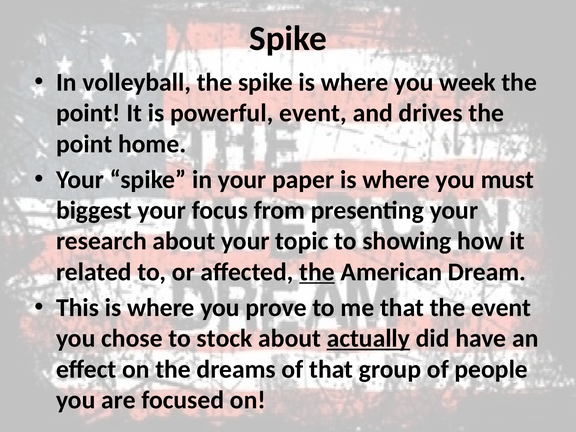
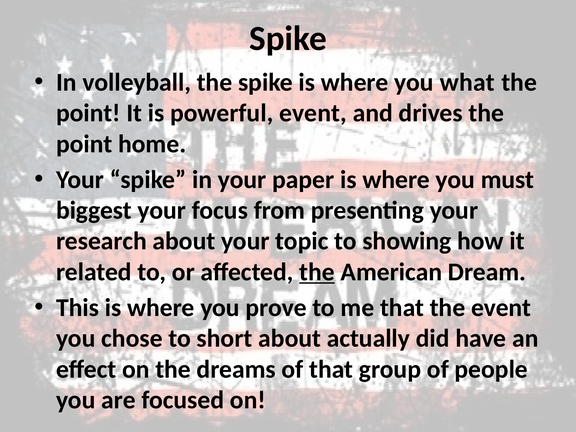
week: week -> what
stock: stock -> short
actually underline: present -> none
